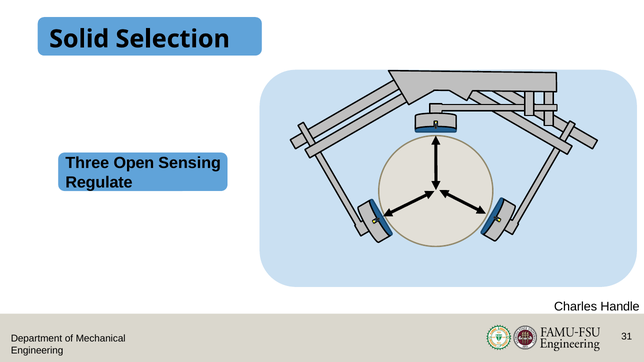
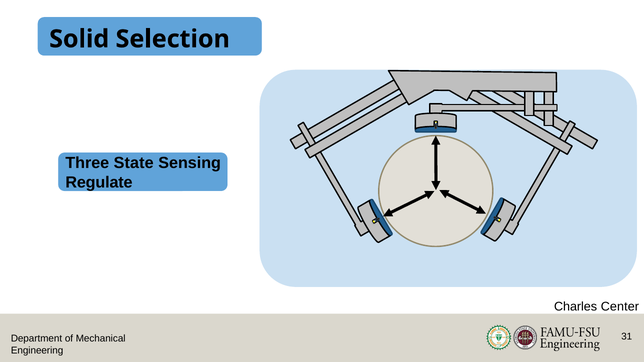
Open: Open -> State
Handle: Handle -> Center
